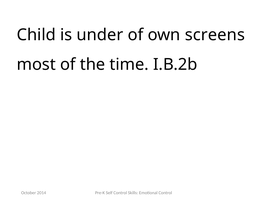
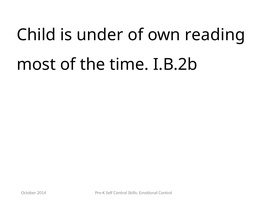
screens: screens -> reading
